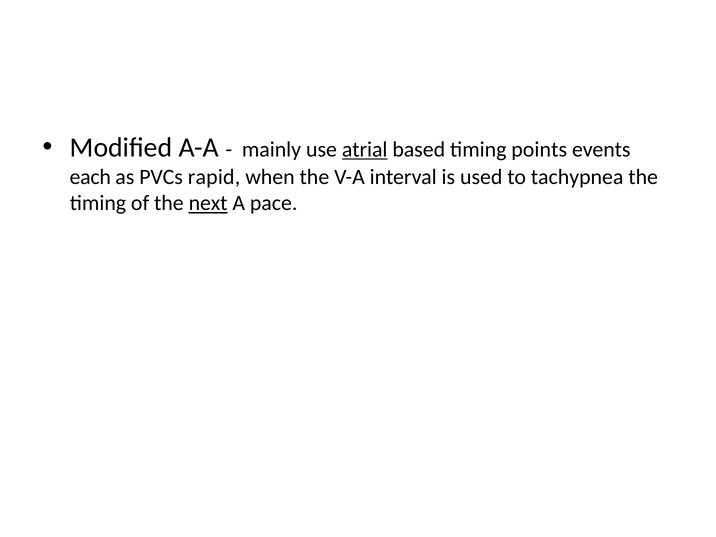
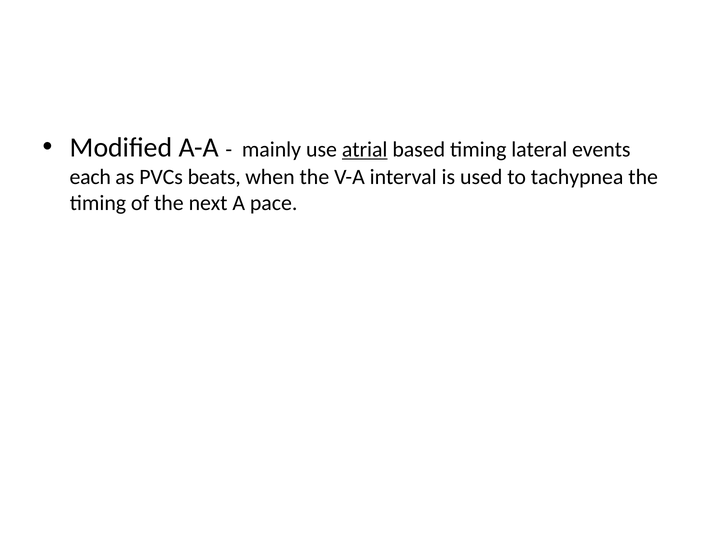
points: points -> lateral
rapid: rapid -> beats
next underline: present -> none
